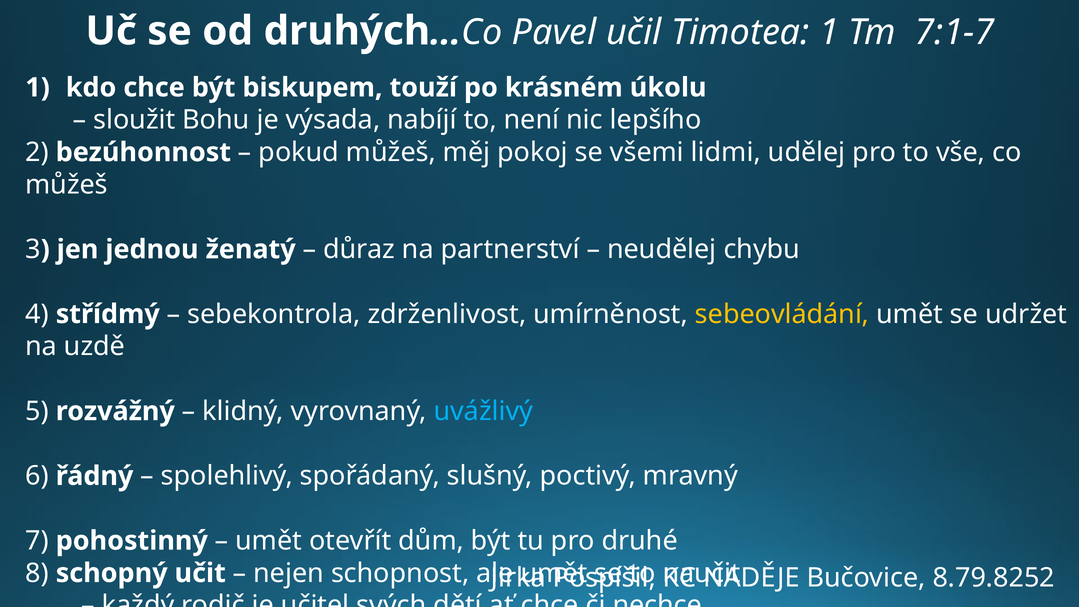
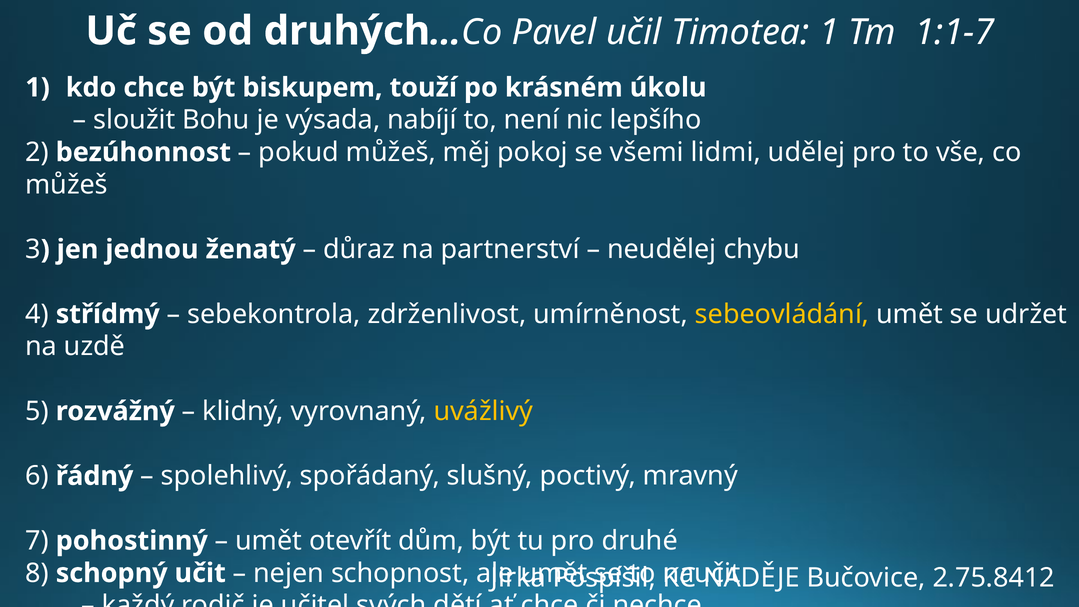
7:1-7: 7:1-7 -> 1:1-7
uvážlivý colour: light blue -> yellow
8.79.8252: 8.79.8252 -> 2.75.8412
